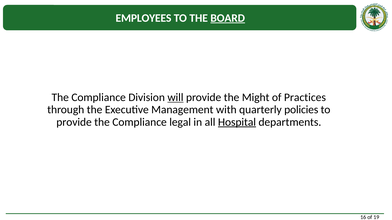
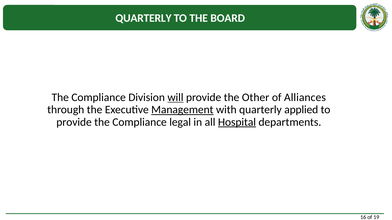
EMPLOYEES at (143, 18): EMPLOYEES -> QUARTERLY
BOARD underline: present -> none
Might: Might -> Other
Practices: Practices -> Alliances
Management underline: none -> present
policies: policies -> applied
